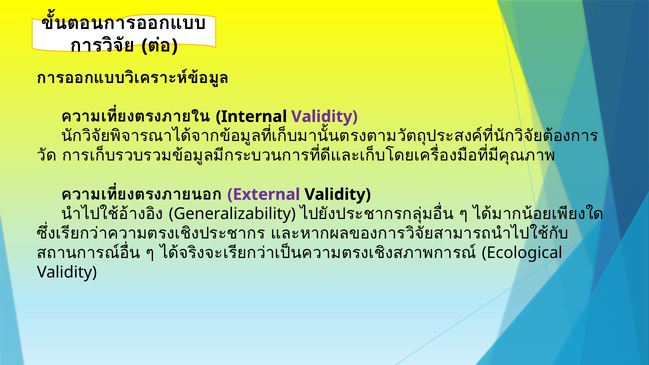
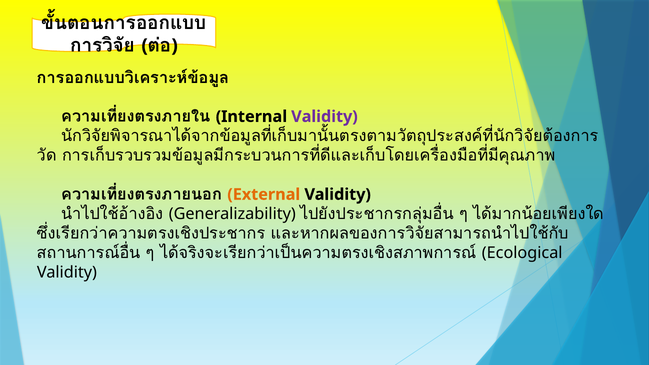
External colour: purple -> orange
